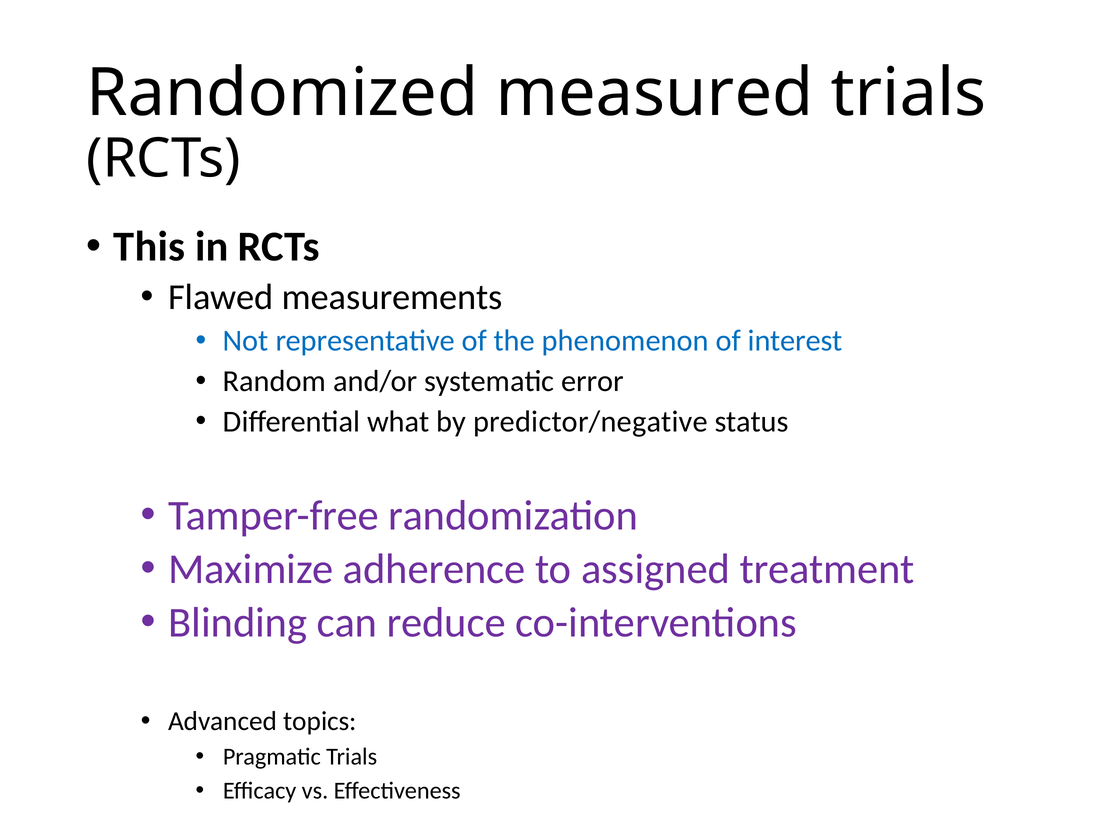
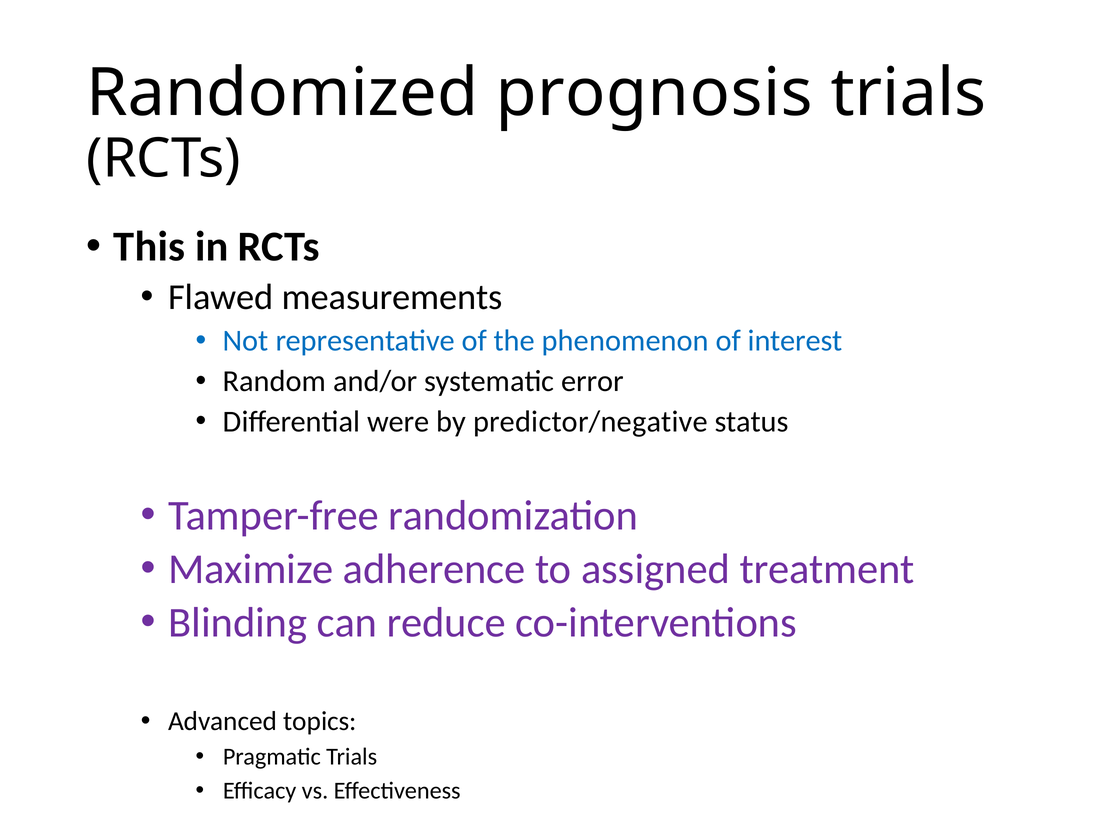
measured: measured -> prognosis
what: what -> were
